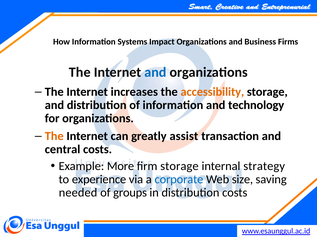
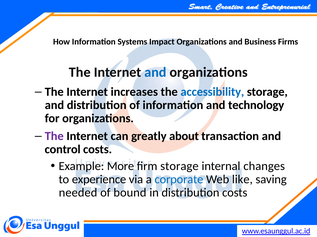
accessibility colour: orange -> blue
The at (54, 136) colour: orange -> purple
assist: assist -> about
central: central -> control
strategy: strategy -> changes
size: size -> like
groups: groups -> bound
